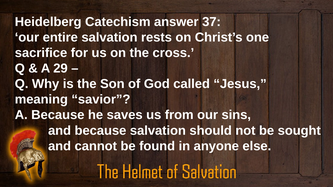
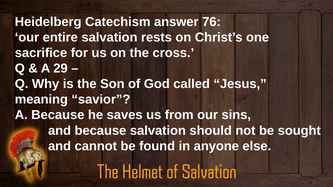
37: 37 -> 76
